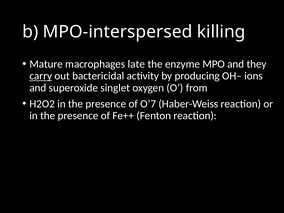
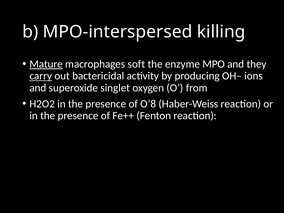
Mature underline: none -> present
late: late -> soft
O’7: O’7 -> O’8
